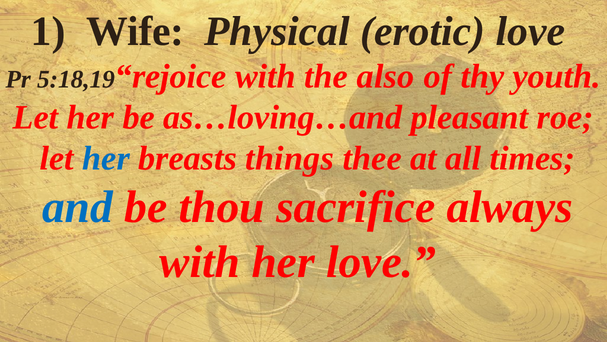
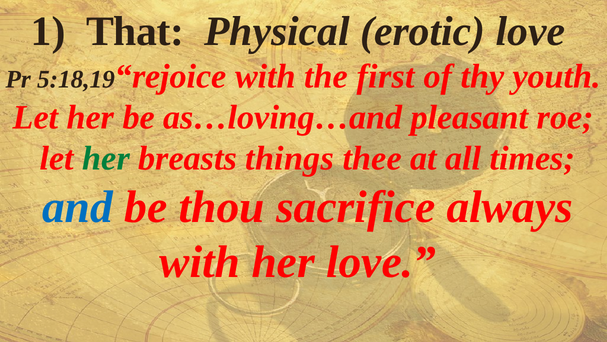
Wife: Wife -> That
also: also -> first
her at (106, 158) colour: blue -> green
